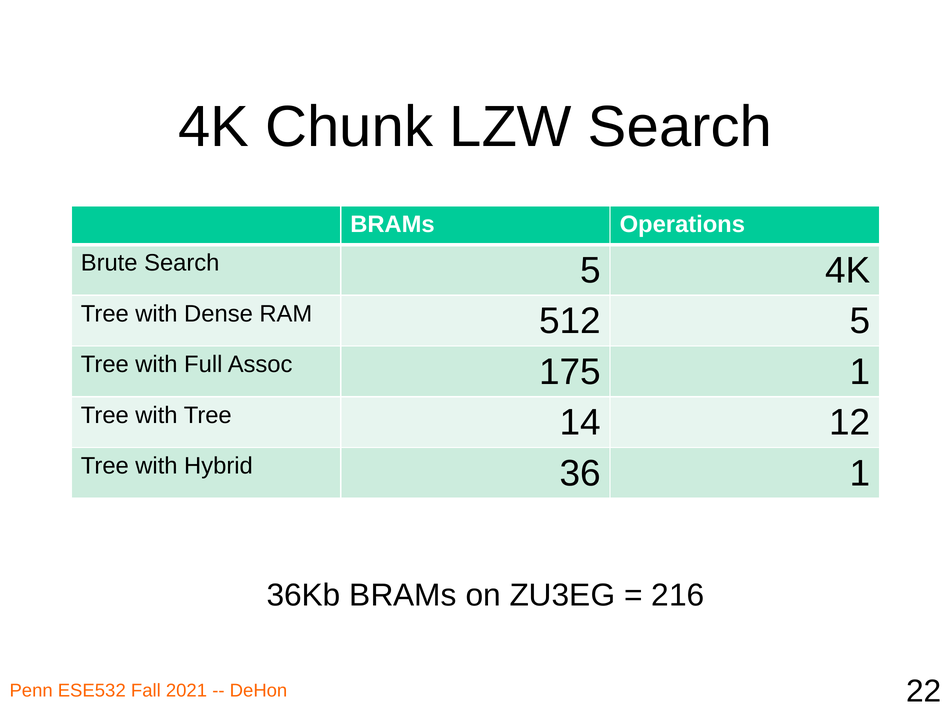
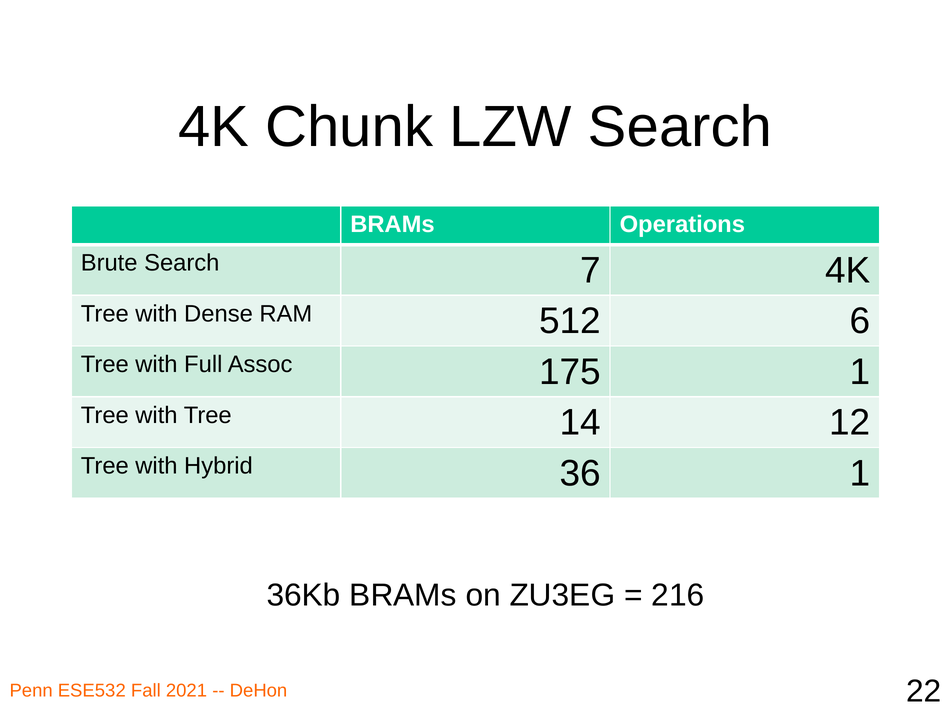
Search 5: 5 -> 7
512 5: 5 -> 6
